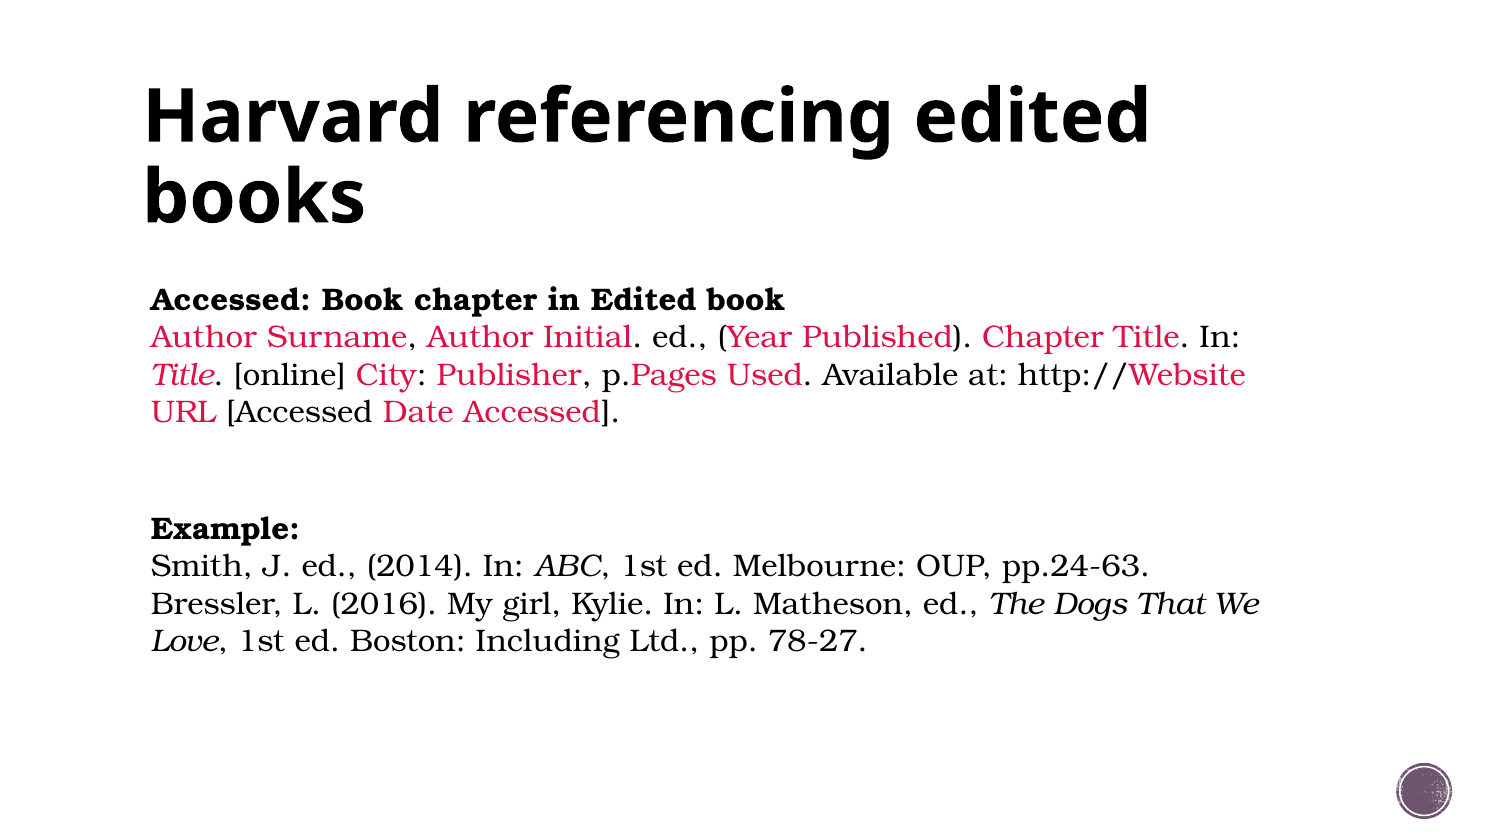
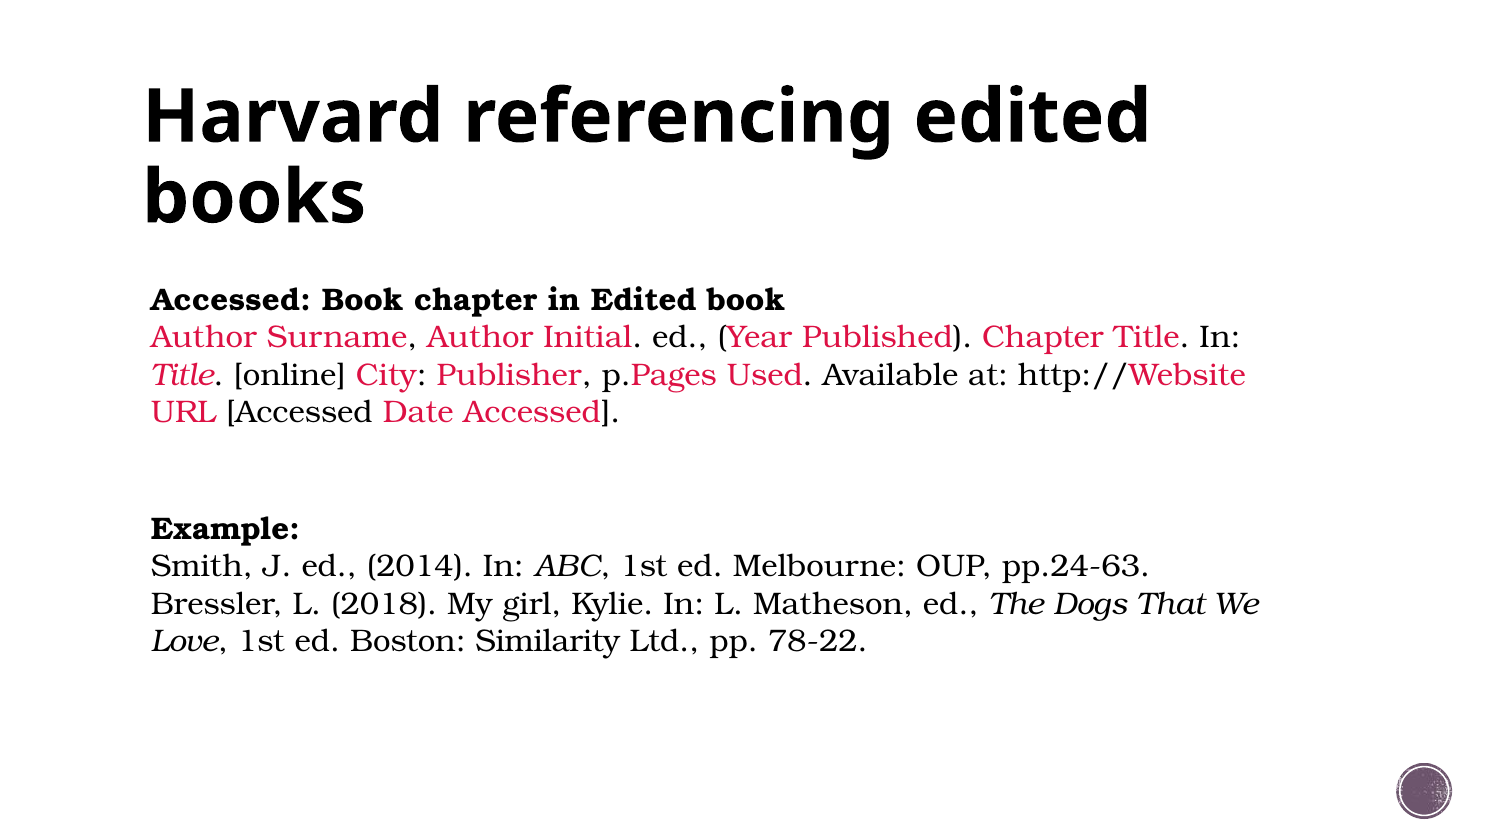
2016: 2016 -> 2018
Including: Including -> Similarity
78-27: 78-27 -> 78-22
